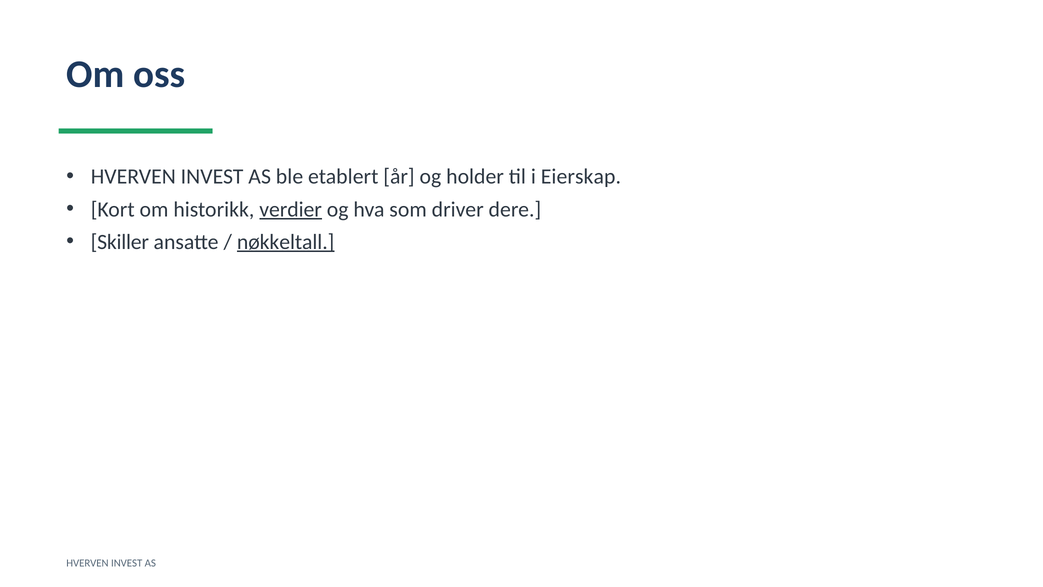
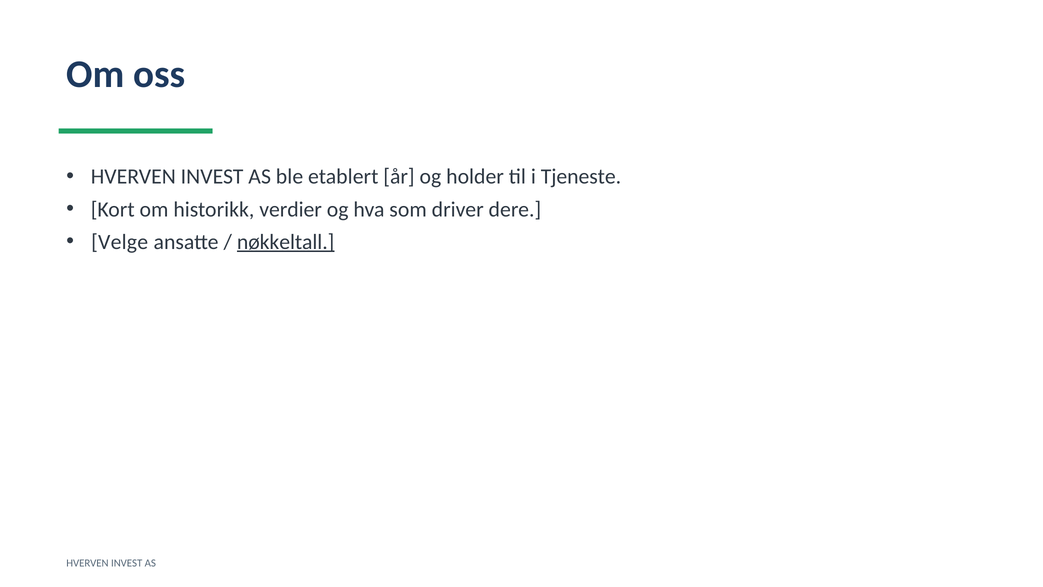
Eierskap: Eierskap -> Tjeneste
verdier underline: present -> none
Skiller: Skiller -> Velge
